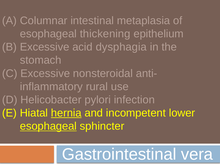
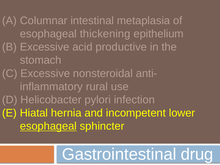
dysphagia: dysphagia -> productive
hernia underline: present -> none
vera: vera -> drug
